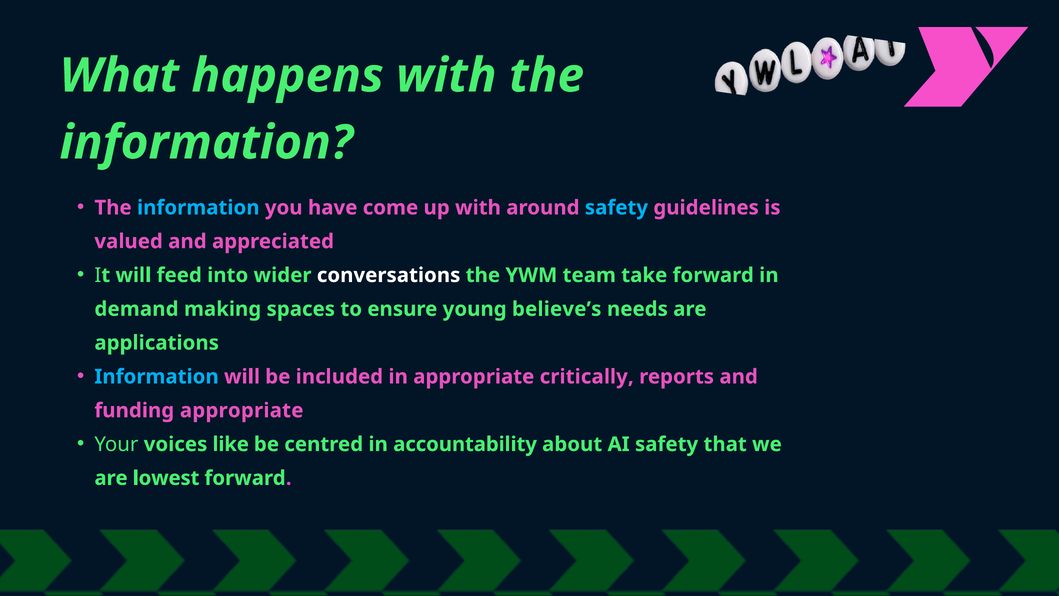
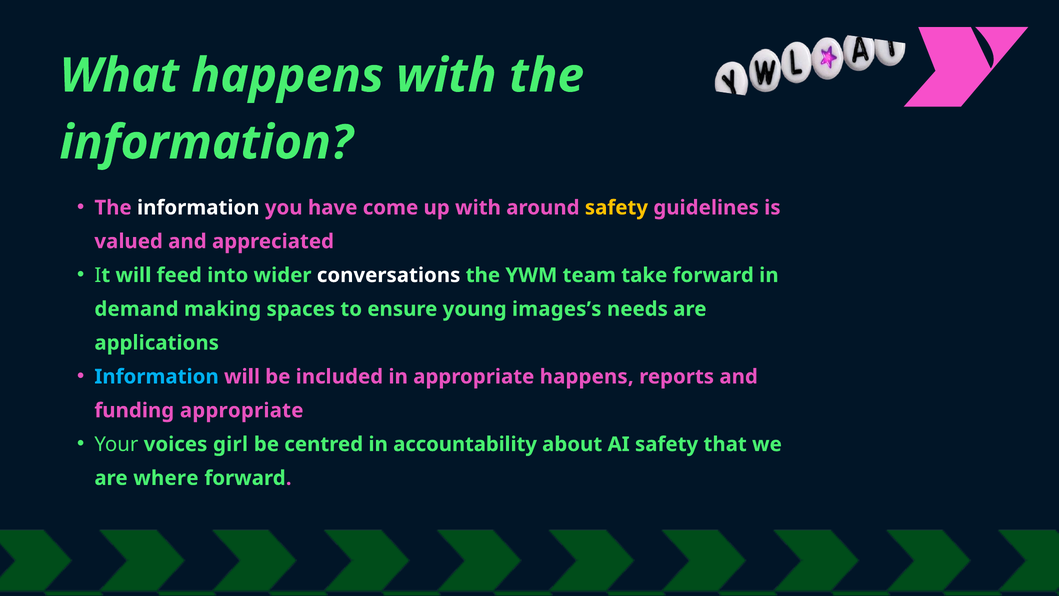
information at (198, 208) colour: light blue -> white
safety at (616, 208) colour: light blue -> yellow
believe’s: believe’s -> images’s
appropriate critically: critically -> happens
like: like -> girl
lowest: lowest -> where
